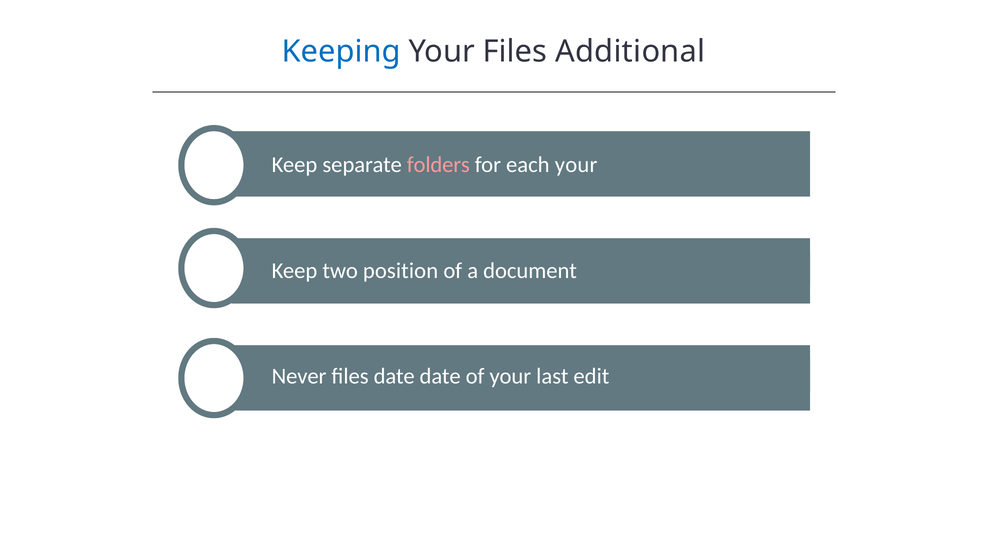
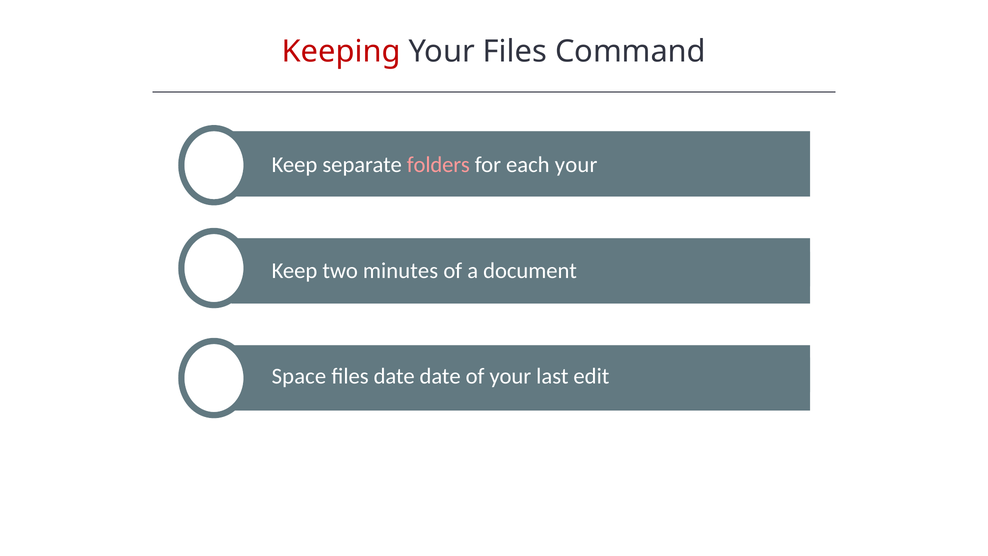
Keeping colour: blue -> red
Additional: Additional -> Command
position: position -> minutes
Never: Never -> Space
